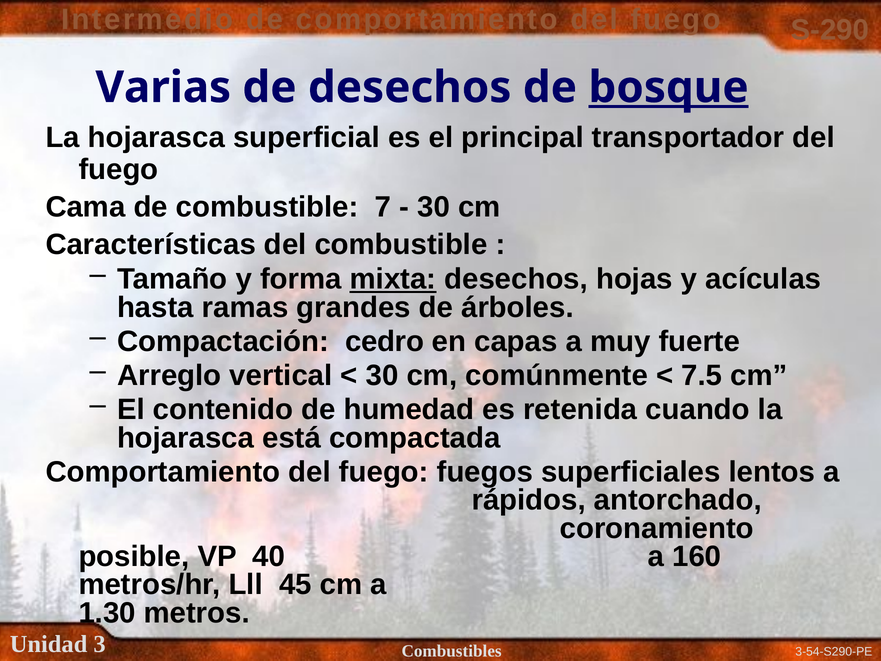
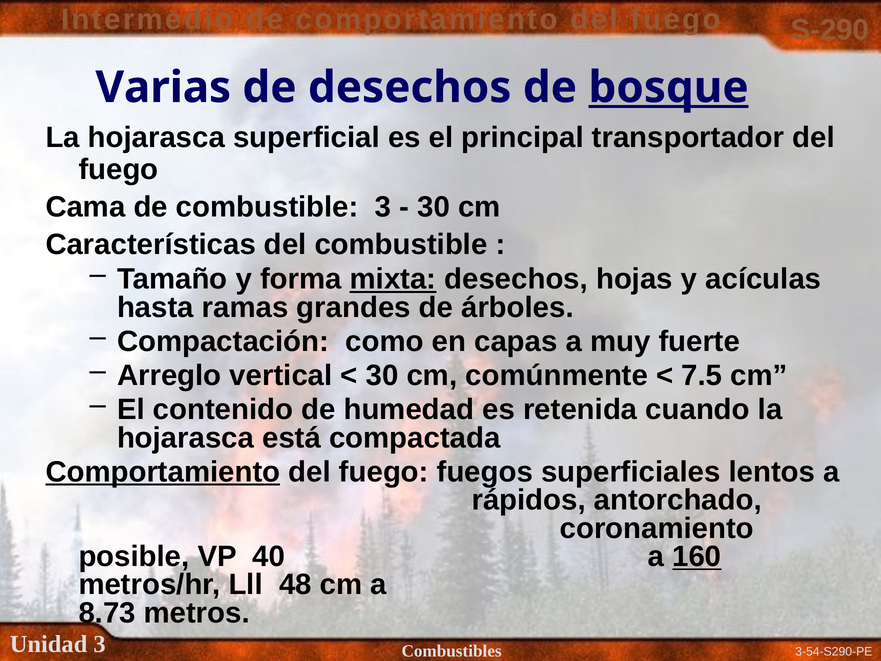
combustible 7: 7 -> 3
cedro: cedro -> como
Comportamiento at (163, 472) underline: none -> present
160 underline: none -> present
45: 45 -> 48
1.30: 1.30 -> 8.73
